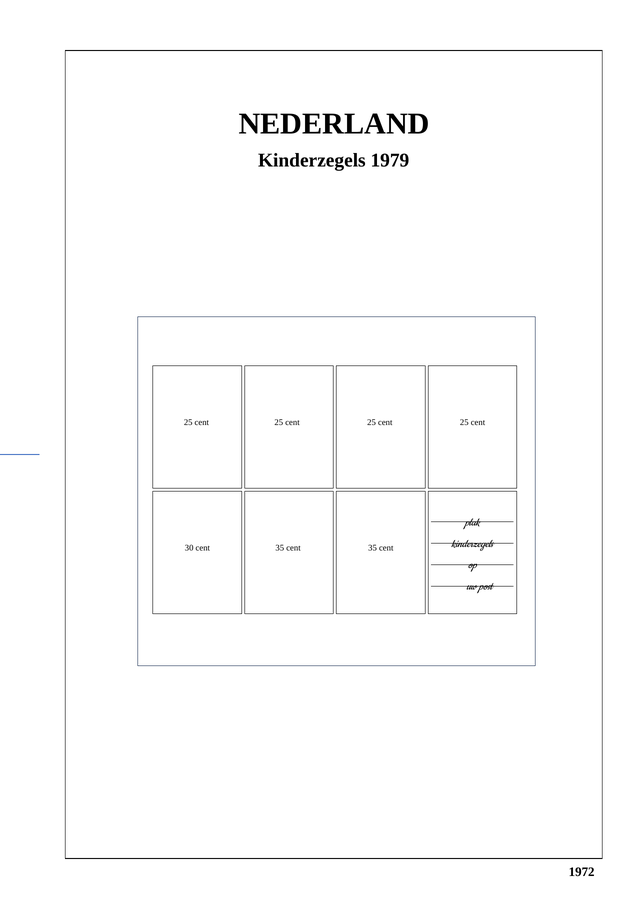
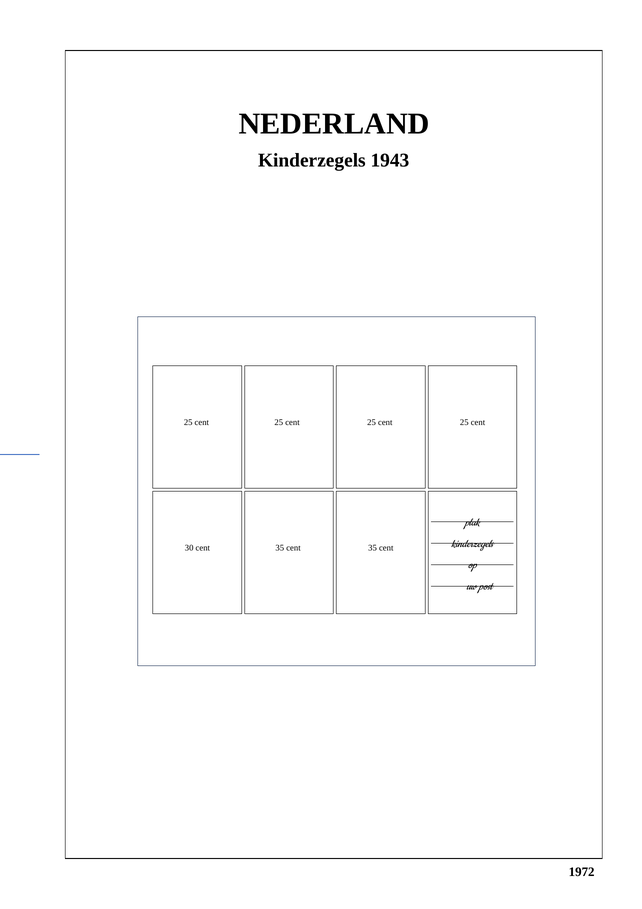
1979: 1979 -> 1943
